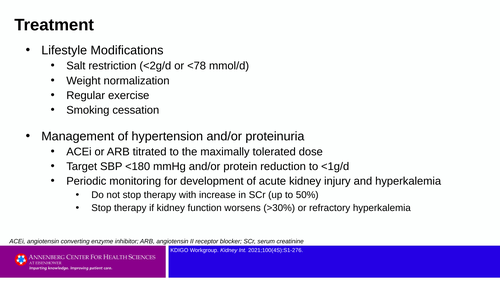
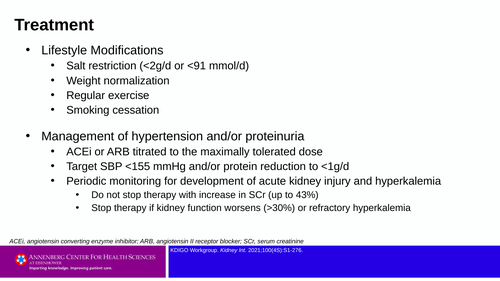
<78: <78 -> <91
<180: <180 -> <155
50%: 50% -> 43%
